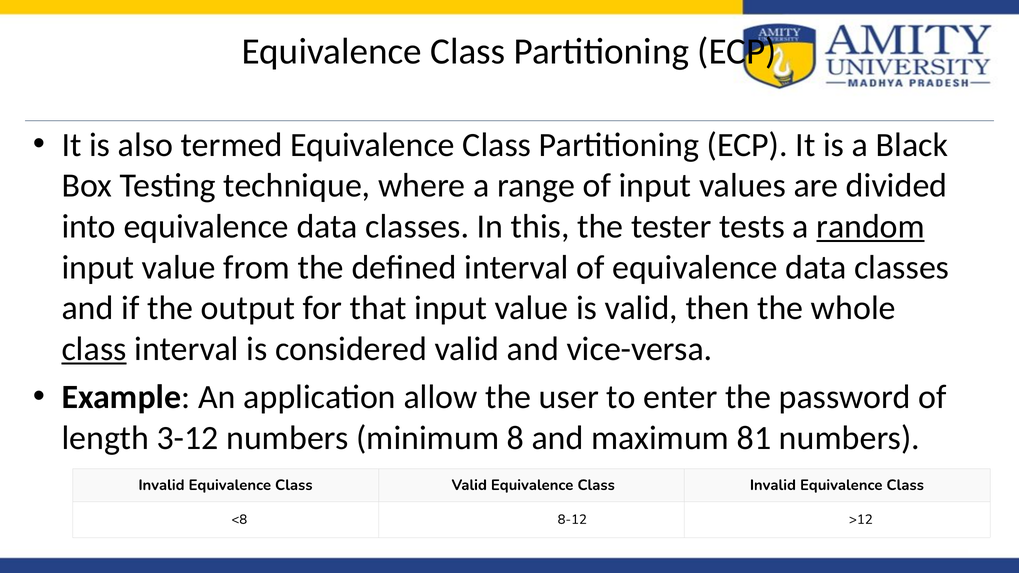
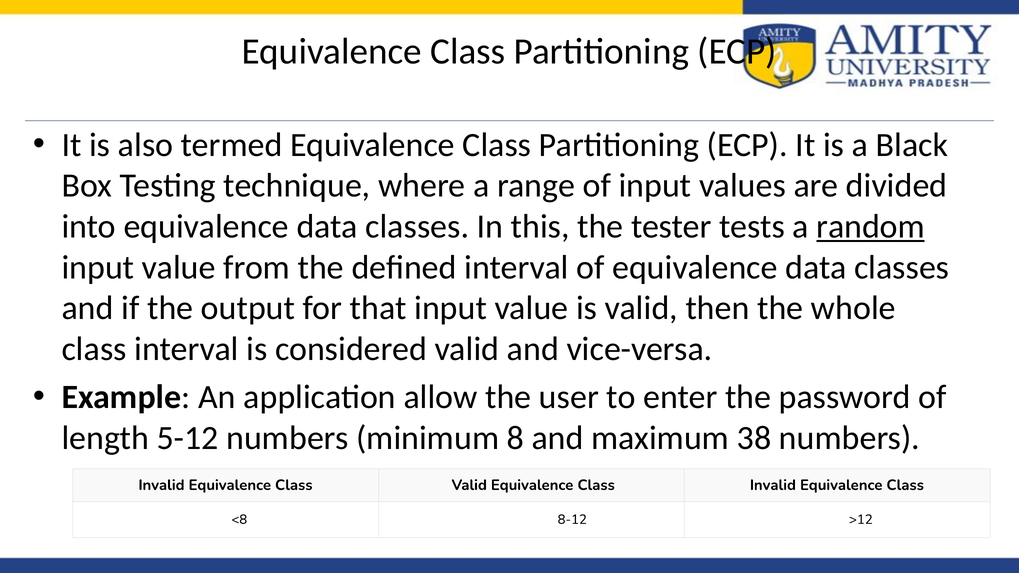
class at (94, 349) underline: present -> none
3-12: 3-12 -> 5-12
81: 81 -> 38
